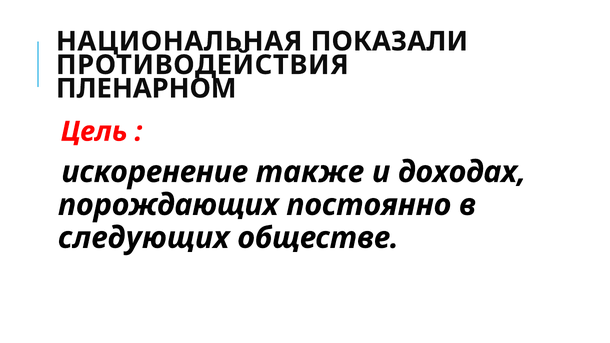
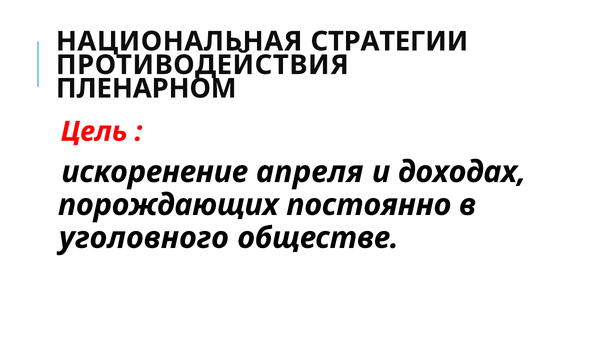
ПОКАЗАЛИ: ПОКАЗАЛИ -> СТРАТЕГИИ
также: также -> апреля
следующих: следующих -> уголовного
